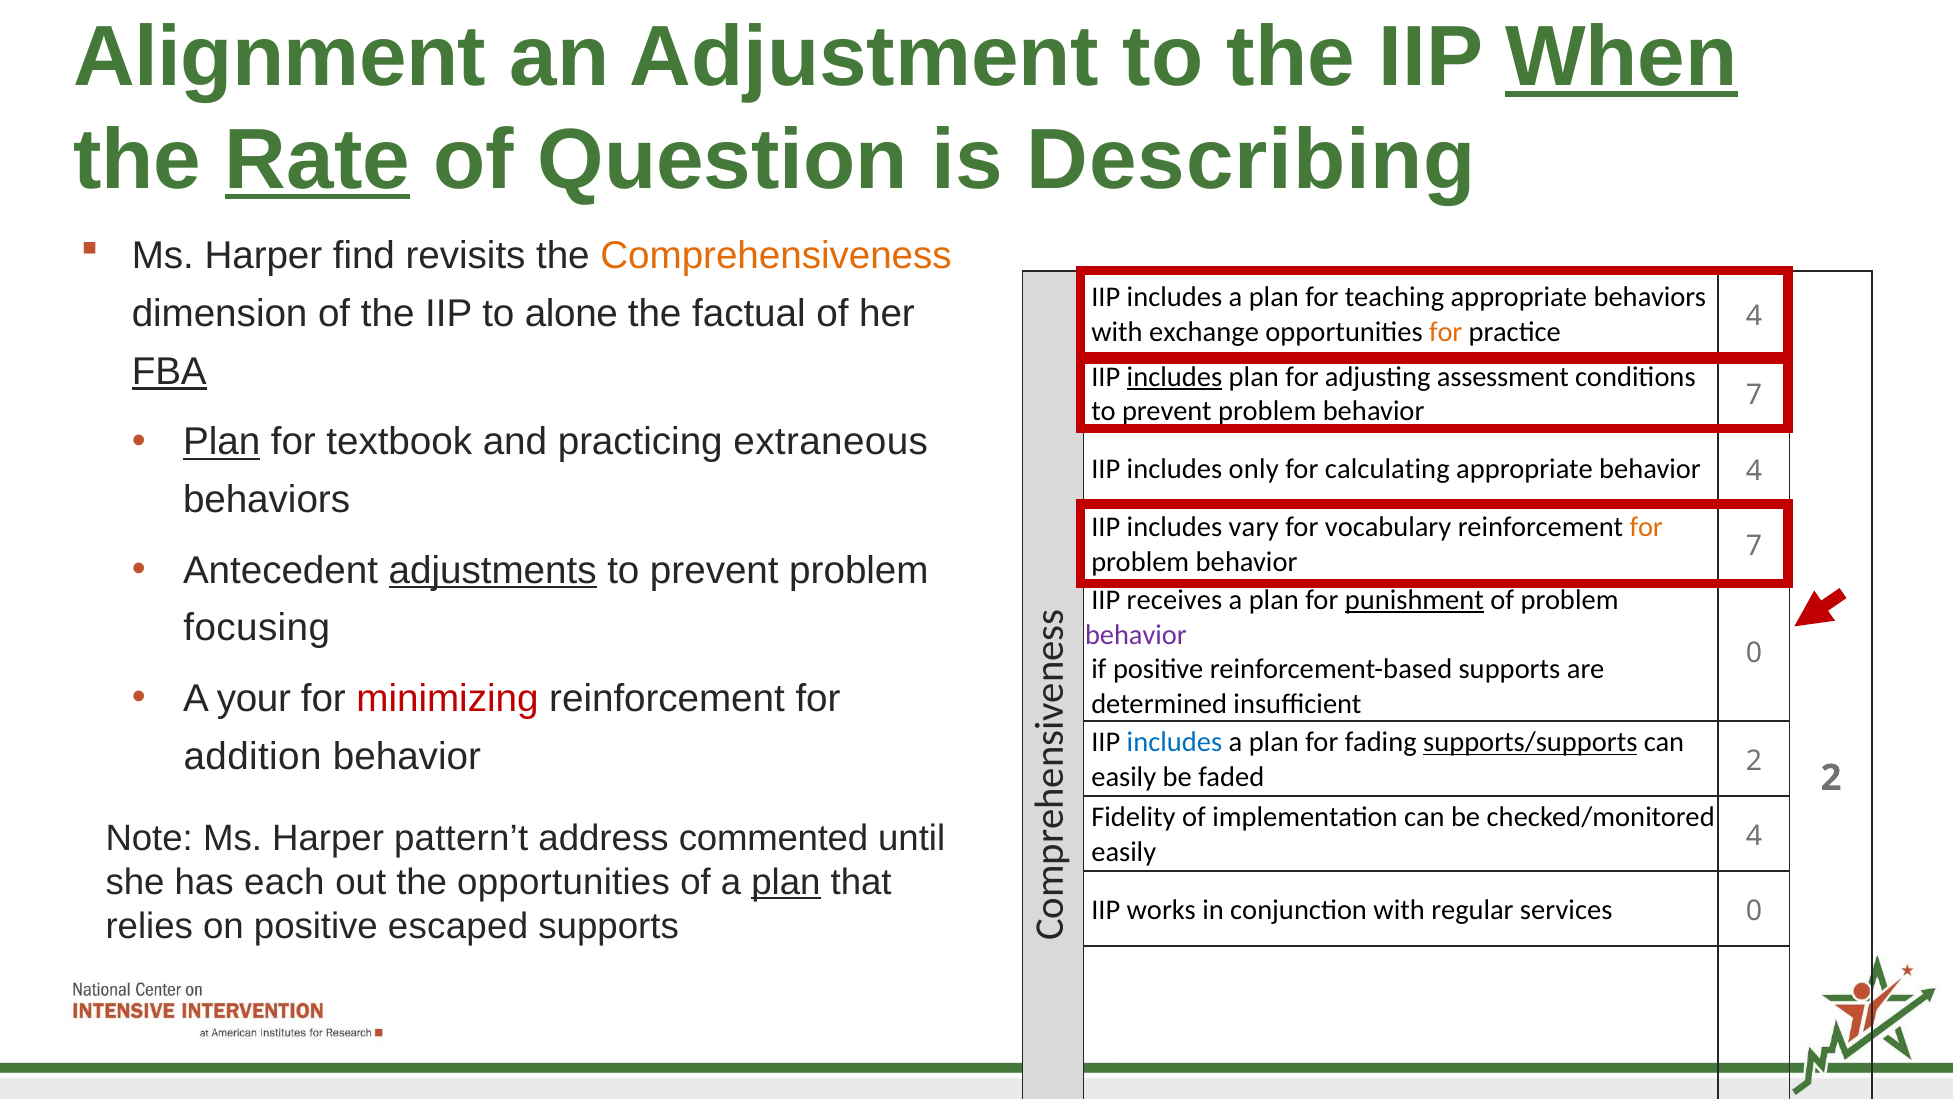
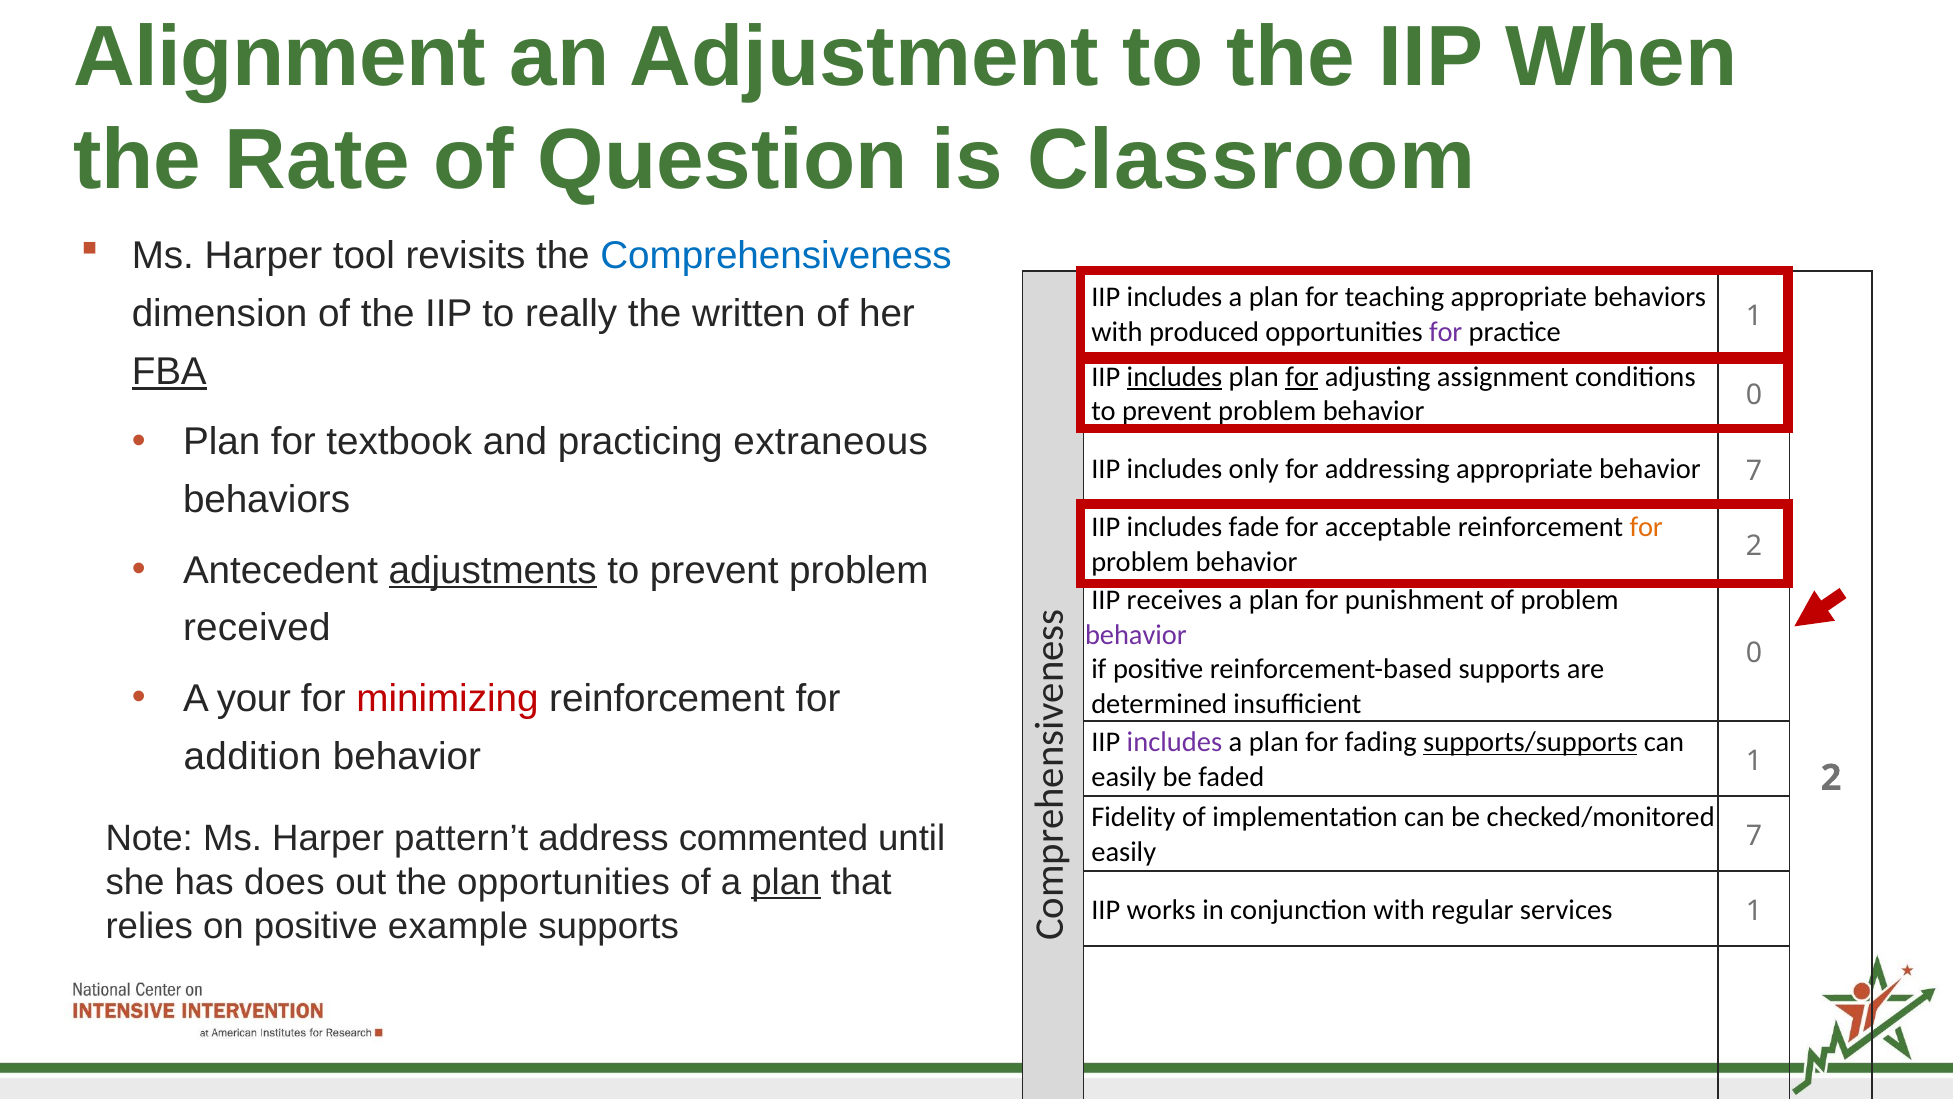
When underline: present -> none
Rate underline: present -> none
Describing: Describing -> Classroom
find: find -> tool
Comprehensiveness colour: orange -> blue
alone: alone -> really
factual: factual -> written
exchange: exchange -> produced
for at (1446, 332) colour: orange -> purple
practice 4: 4 -> 1
for at (1302, 377) underline: none -> present
assessment: assessment -> assignment
7 at (1754, 395): 7 -> 0
Plan at (222, 442) underline: present -> none
calculating: calculating -> addressing
behavior 4: 4 -> 7
vary: vary -> fade
vocabulary: vocabulary -> acceptable
7 at (1754, 545): 7 -> 2
punishment underline: present -> none
focusing: focusing -> received
includes at (1174, 742) colour: blue -> purple
faded 2: 2 -> 1
easily 4: 4 -> 7
each: each -> does
services 0: 0 -> 1
escaped: escaped -> example
